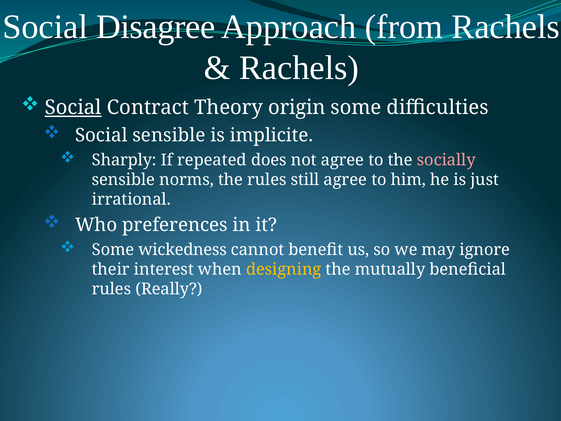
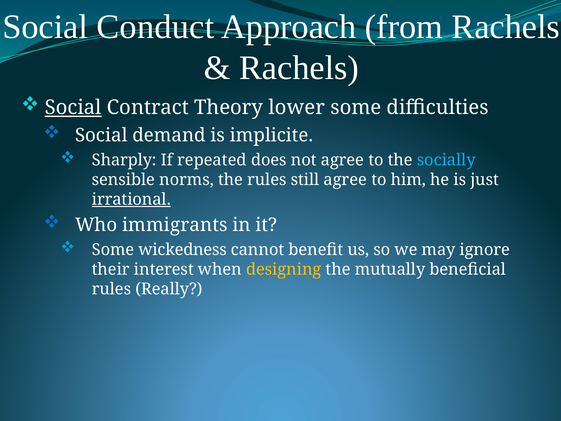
Disagree: Disagree -> Conduct
origin: origin -> lower
Social sensible: sensible -> demand
socially colour: pink -> light blue
irrational underline: none -> present
preferences: preferences -> immigrants
